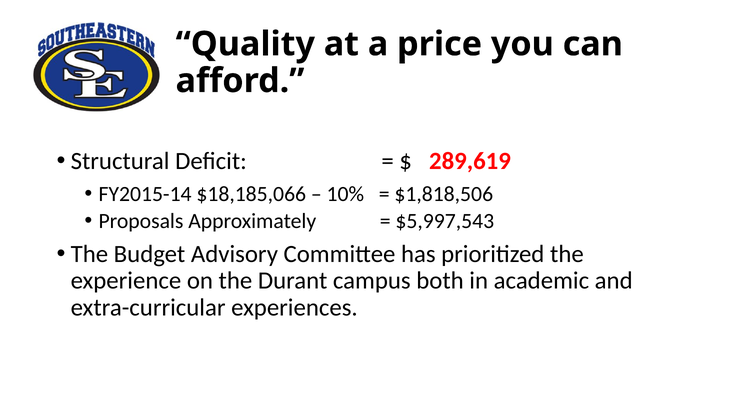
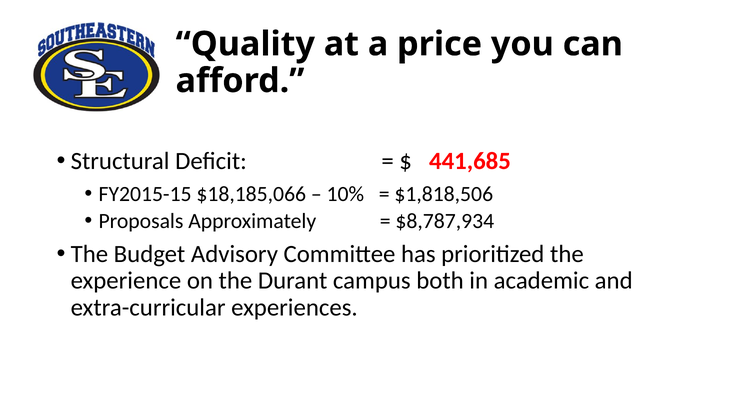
289,619: 289,619 -> 441,685
FY2015-14: FY2015-14 -> FY2015-15
$5,997,543: $5,997,543 -> $8,787,934
